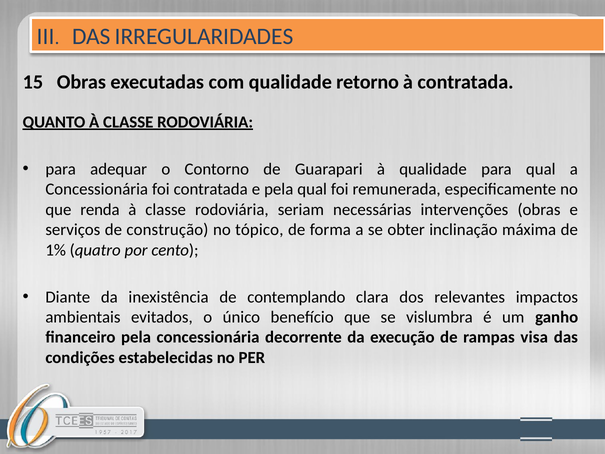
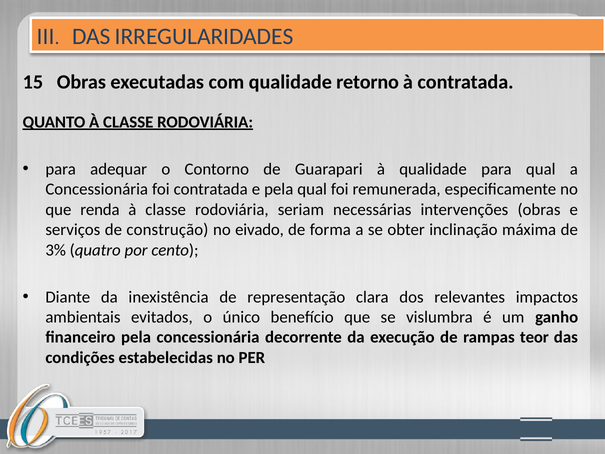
tópico: tópico -> eivado
1%: 1% -> 3%
contemplando: contemplando -> representação
visa: visa -> teor
